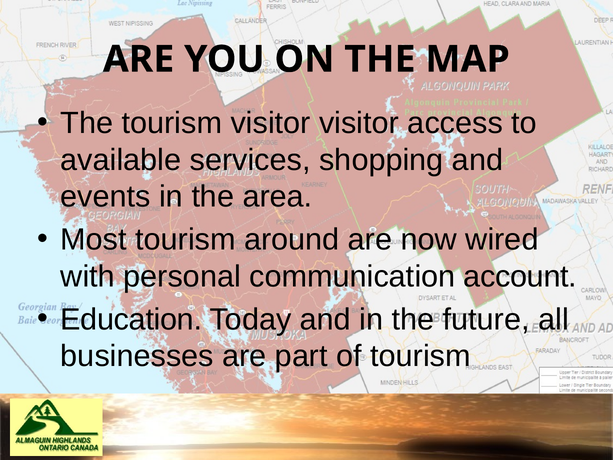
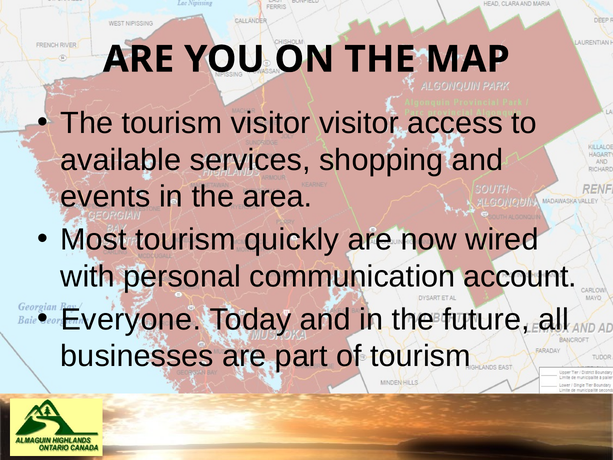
around: around -> quickly
Education: Education -> Everyone
